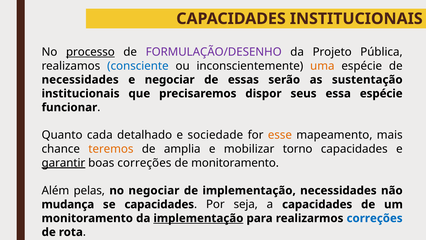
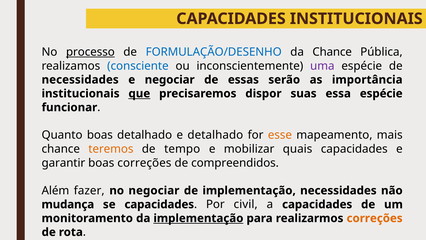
FORMULAÇÃO/DESENHO colour: purple -> blue
da Projeto: Projeto -> Chance
uma colour: orange -> purple
sustentação: sustentação -> importância
que underline: none -> present
seus: seus -> suas
Quanto cada: cada -> boas
e sociedade: sociedade -> detalhado
amplia: amplia -> tempo
torno: torno -> quais
garantir underline: present -> none
de monitoramento: monitoramento -> compreendidos
pelas: pelas -> fazer
seja: seja -> civil
correções at (375, 218) colour: blue -> orange
